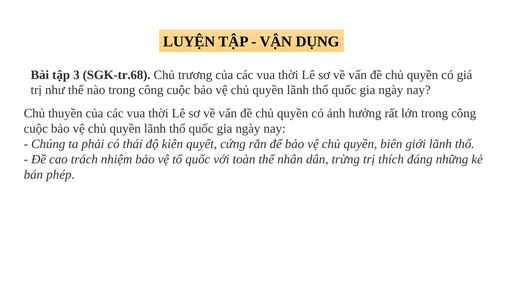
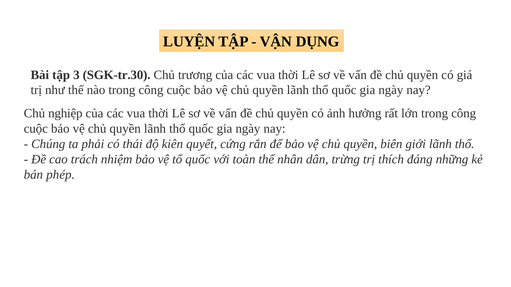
SGK-tr.68: SGK-tr.68 -> SGK-tr.30
thuyền: thuyền -> nghiệp
